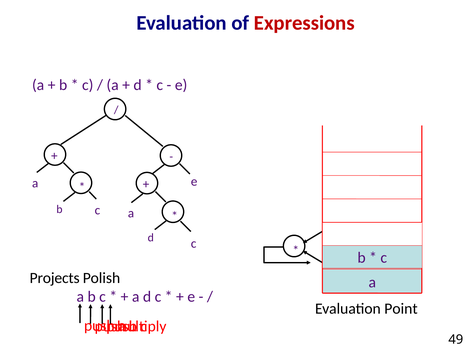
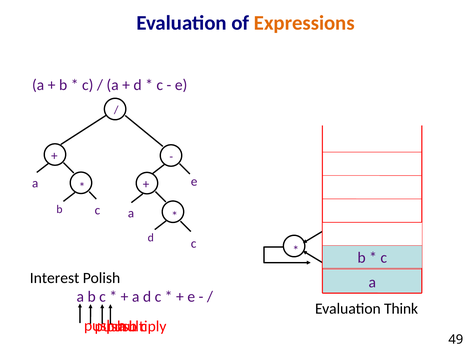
Expressions colour: red -> orange
Projects: Projects -> Interest
Point: Point -> Think
